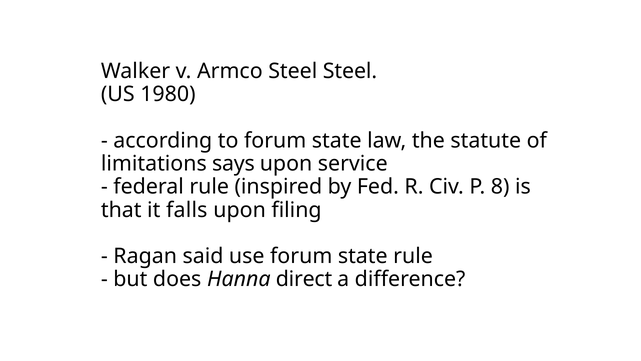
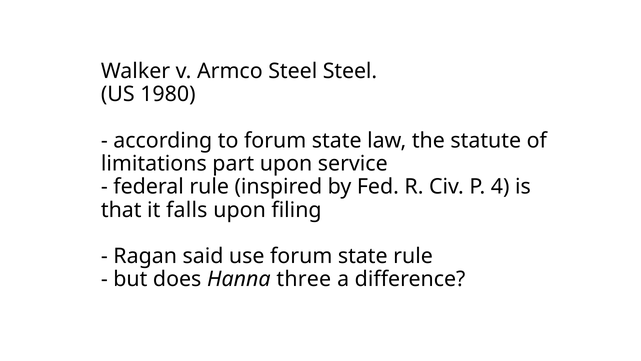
says: says -> part
8: 8 -> 4
direct: direct -> three
